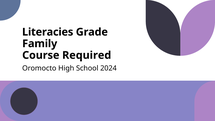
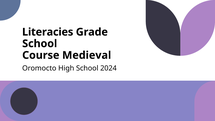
Family at (40, 44): Family -> School
Required: Required -> Medieval
